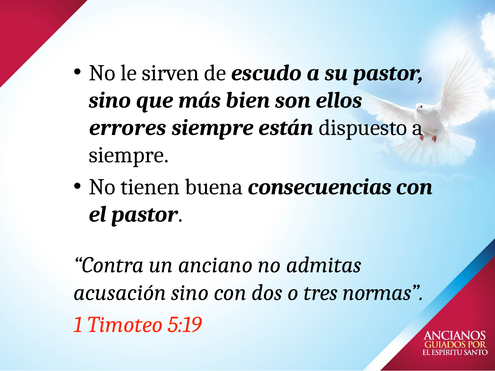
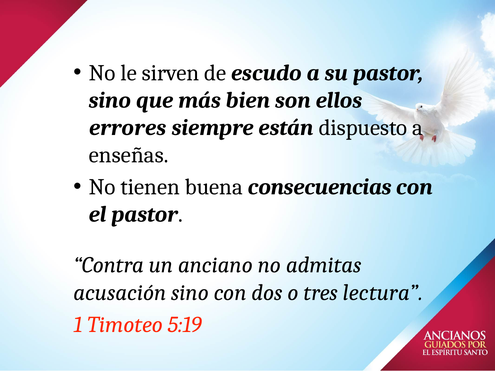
siempre at (129, 155): siempre -> enseñas
normas: normas -> lectura
